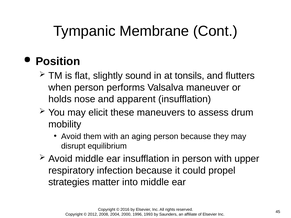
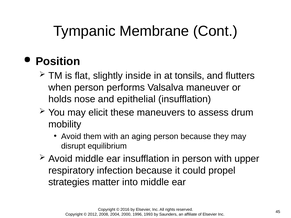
sound: sound -> inside
apparent: apparent -> epithelial
